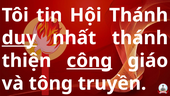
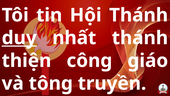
công underline: present -> none
